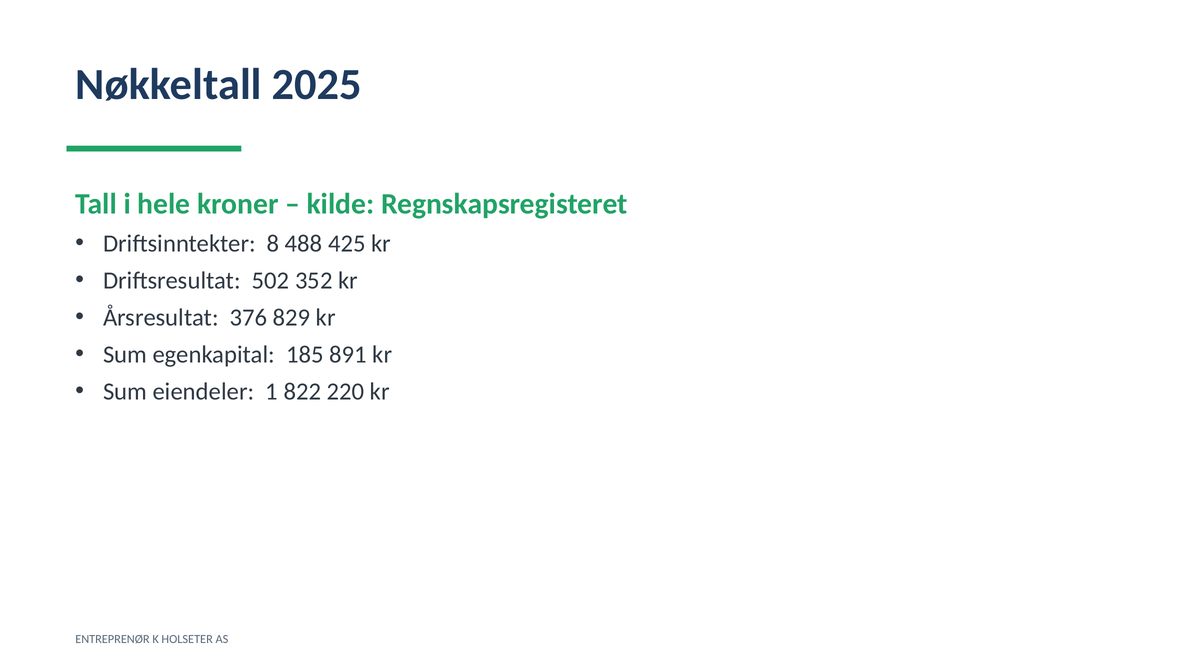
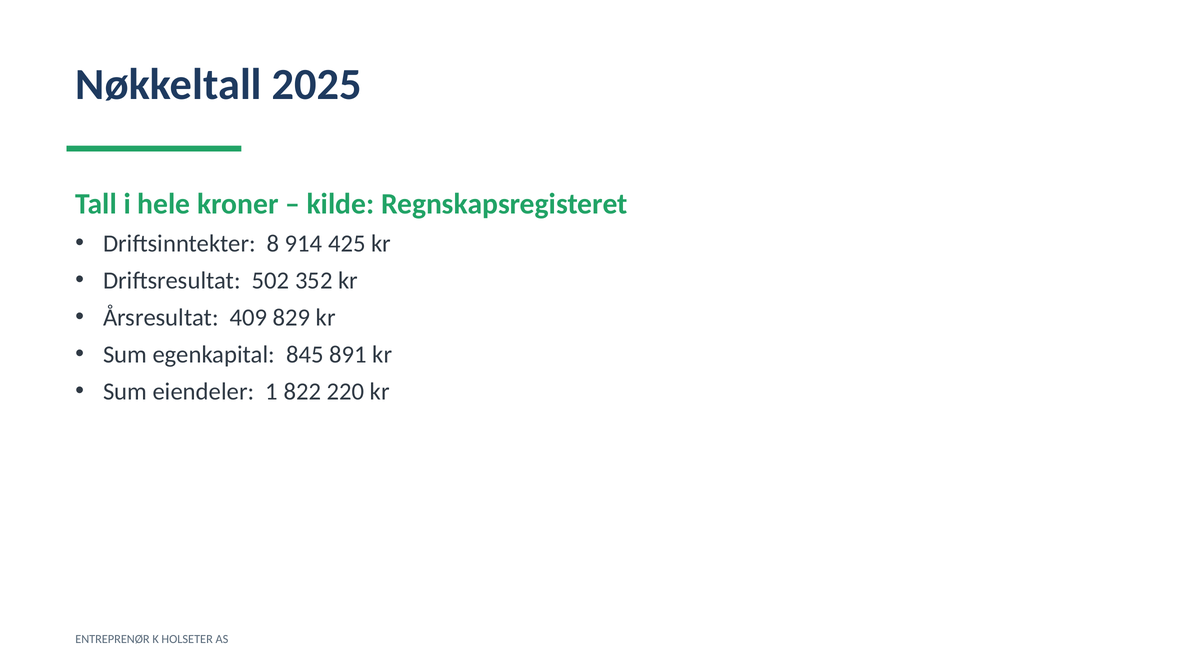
488: 488 -> 914
376: 376 -> 409
185: 185 -> 845
